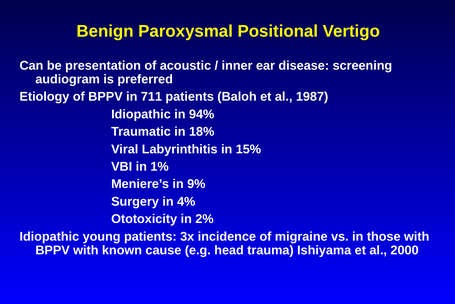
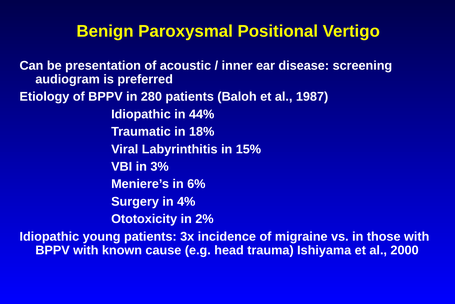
711: 711 -> 280
94%: 94% -> 44%
1%: 1% -> 3%
9%: 9% -> 6%
